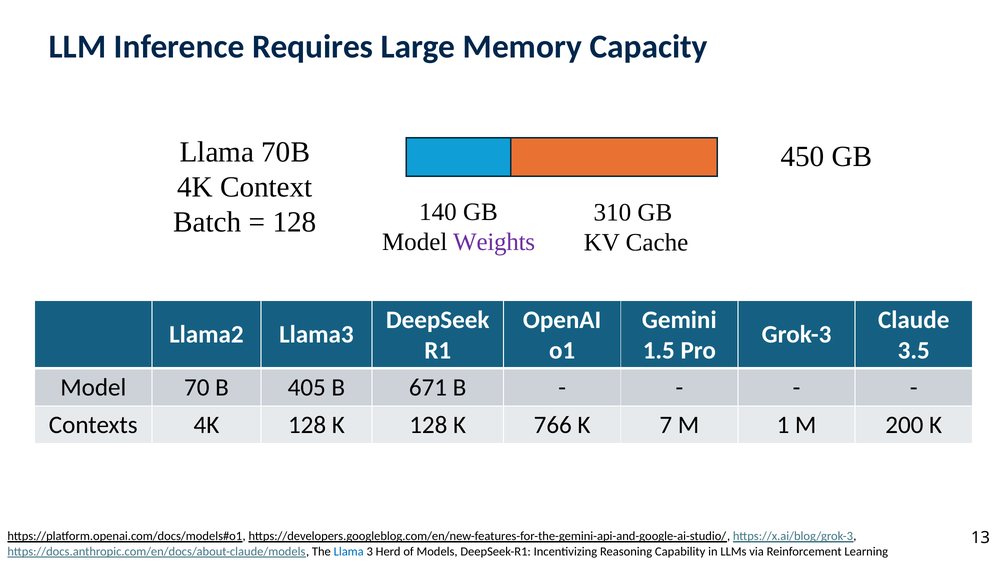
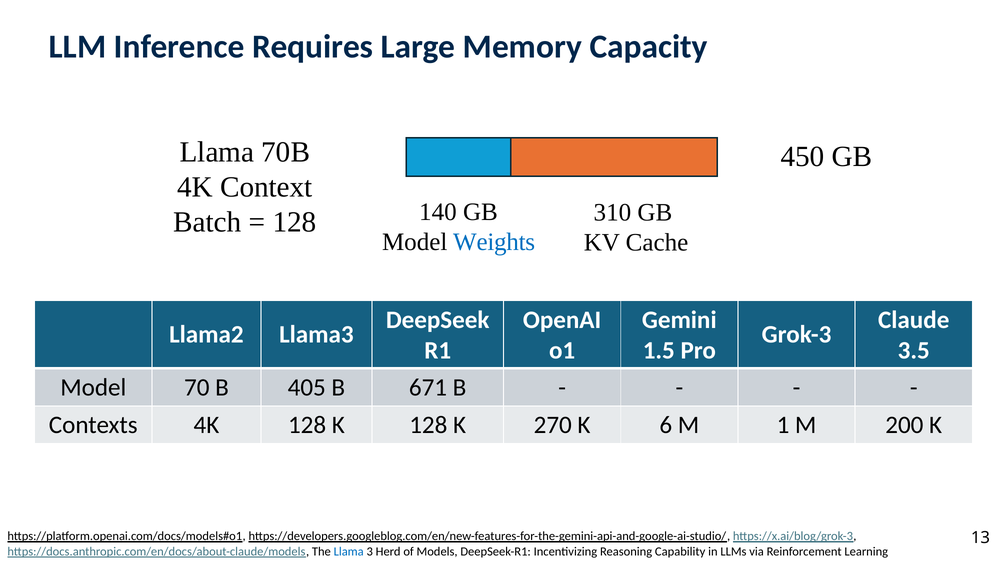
Weights colour: purple -> blue
766: 766 -> 270
7: 7 -> 6
